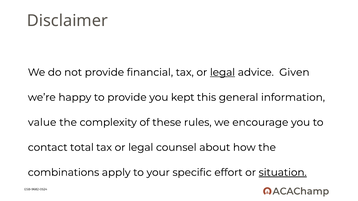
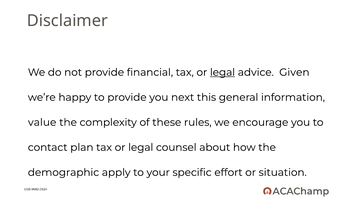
kept: kept -> next
total: total -> plan
combinations: combinations -> demographic
situation underline: present -> none
